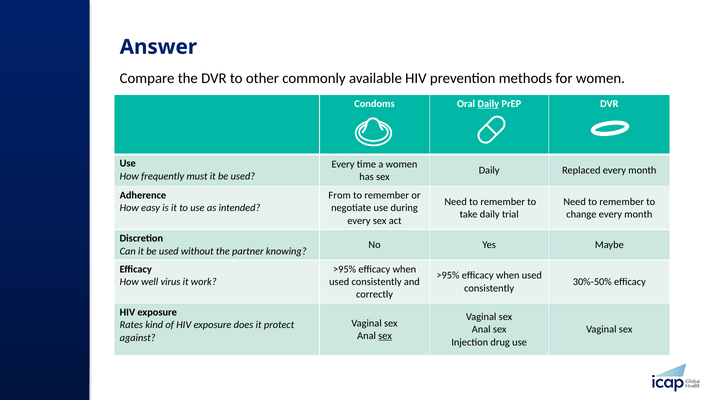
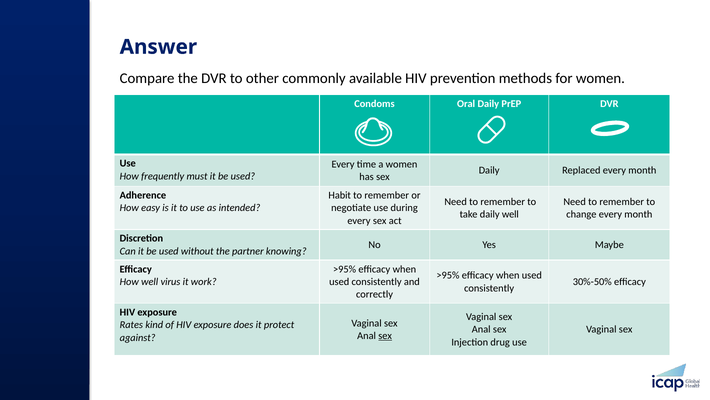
Daily at (488, 104) underline: present -> none
From: From -> Habit
daily trial: trial -> well
